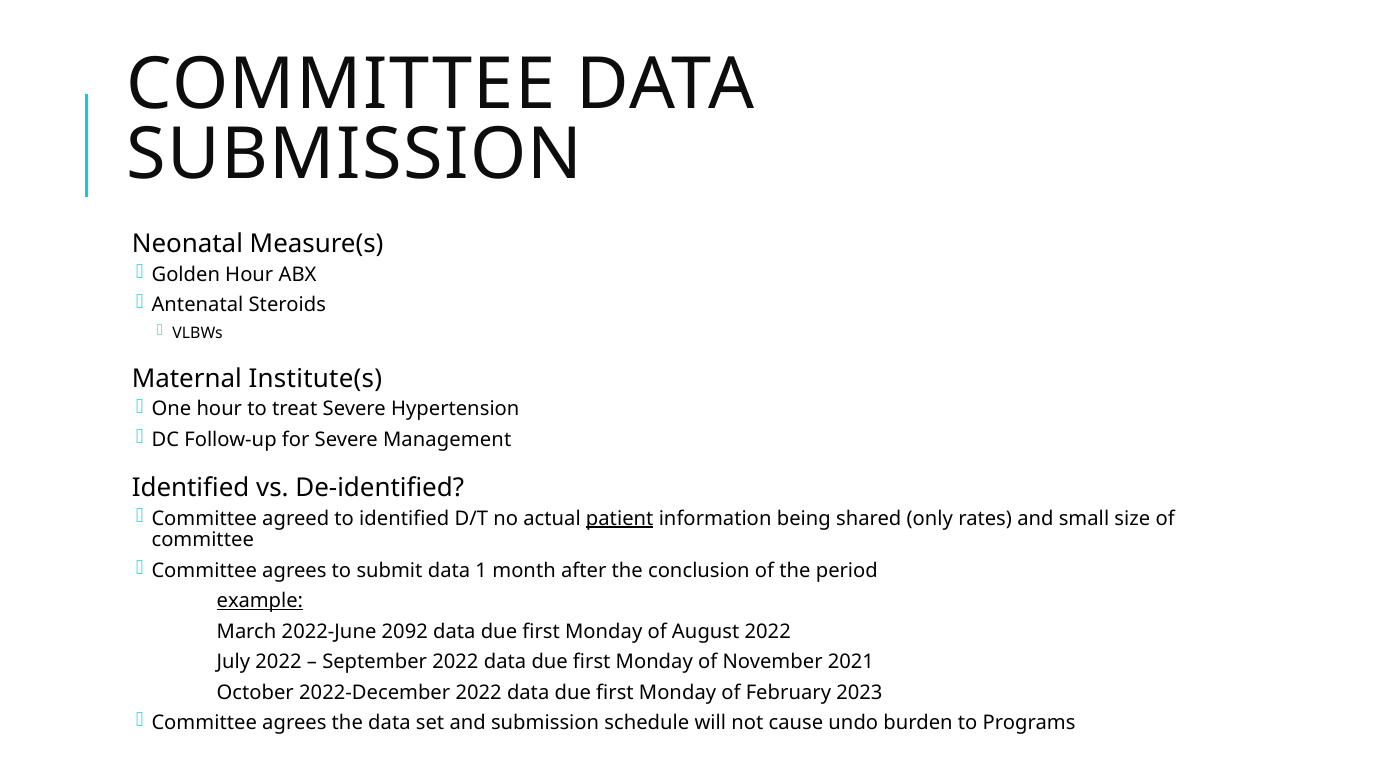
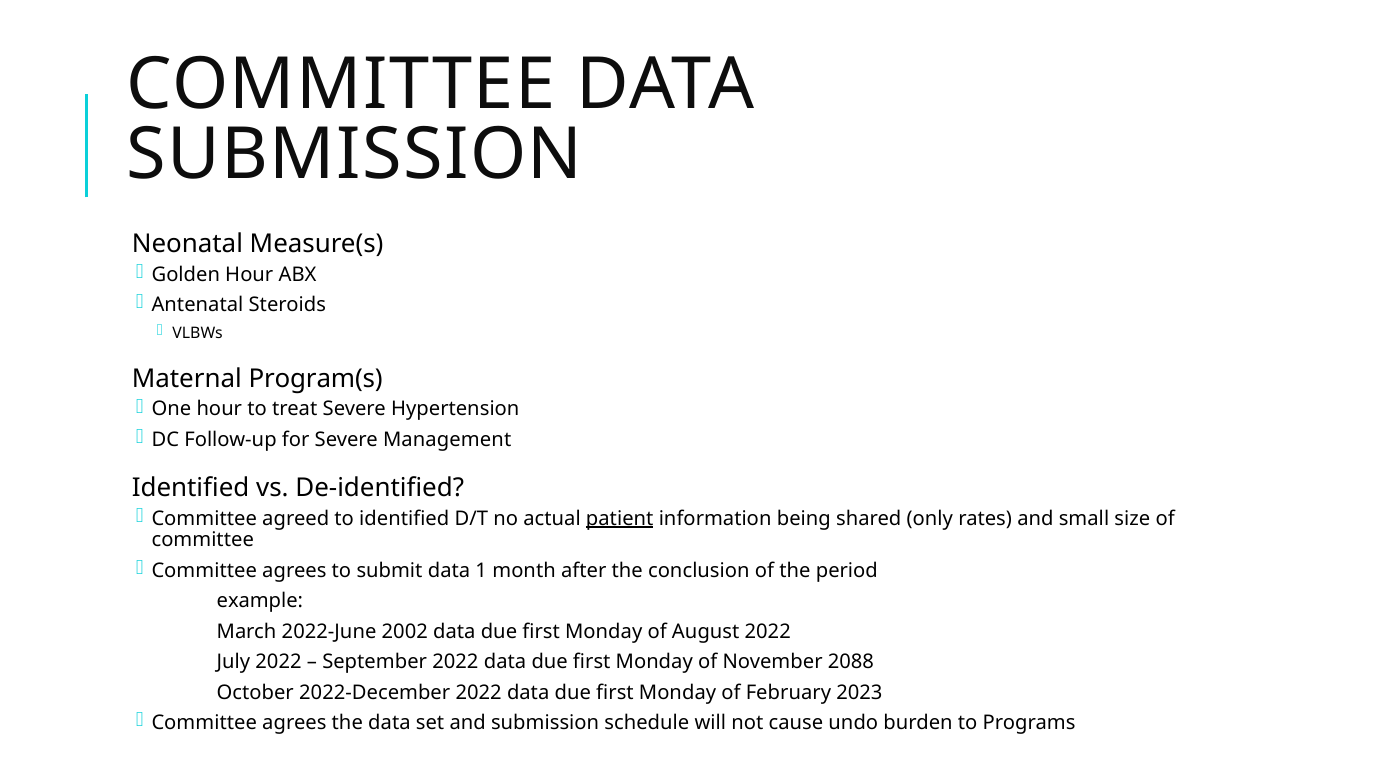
Institute(s: Institute(s -> Program(s
example underline: present -> none
2092: 2092 -> 2002
2021: 2021 -> 2088
